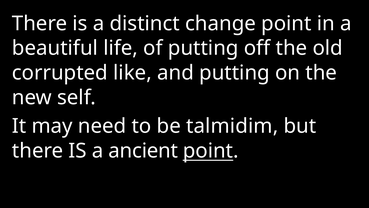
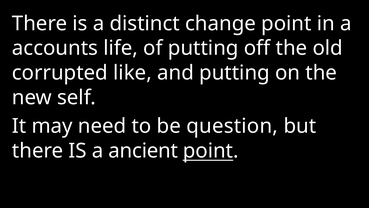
beautiful: beautiful -> accounts
talmidim: talmidim -> question
